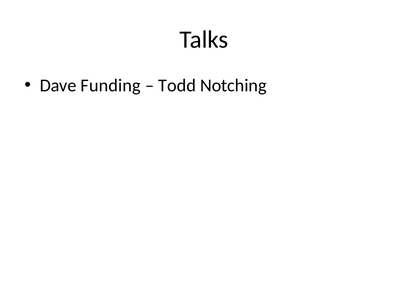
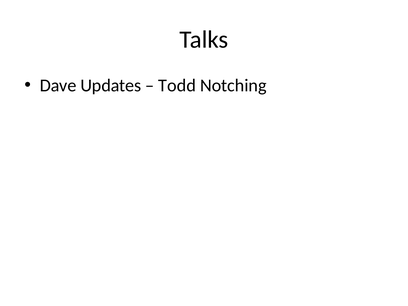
Funding: Funding -> Updates
